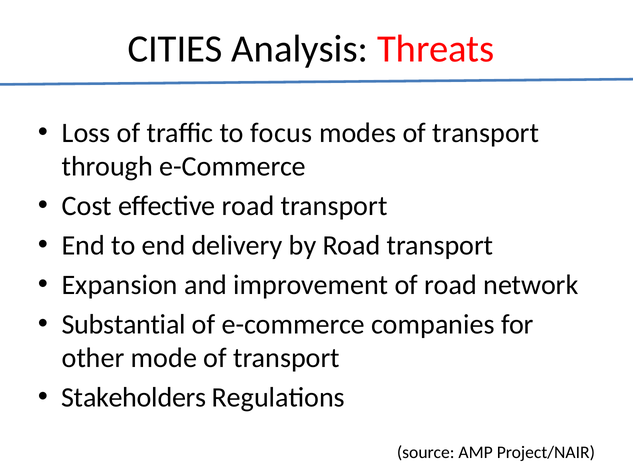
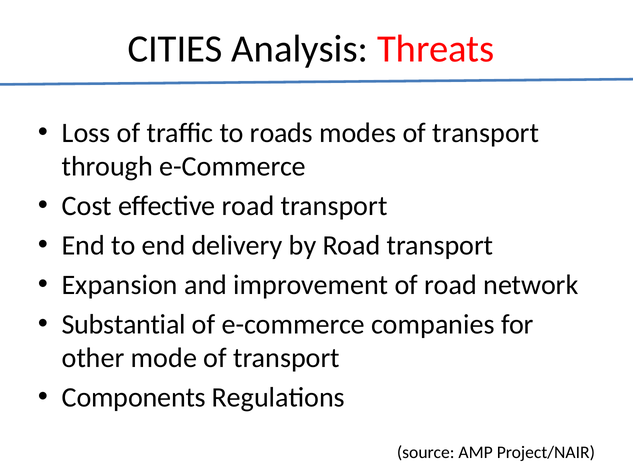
focus: focus -> roads
Stakeholders: Stakeholders -> Components
